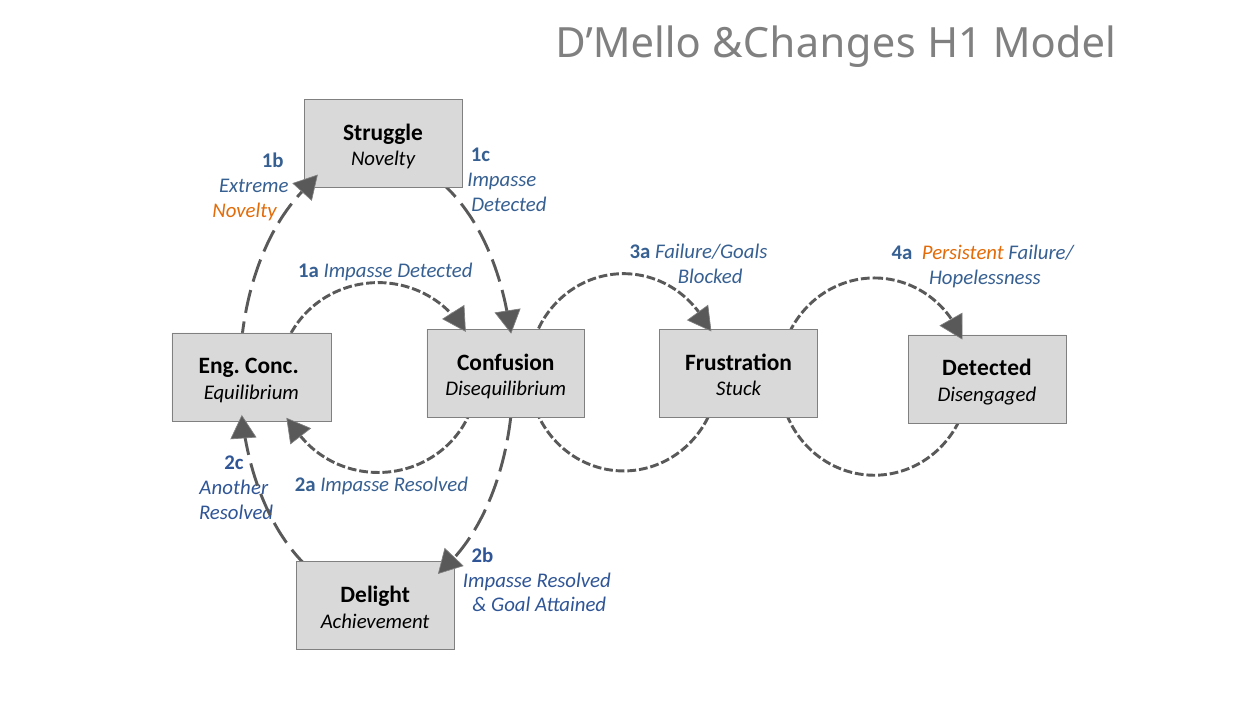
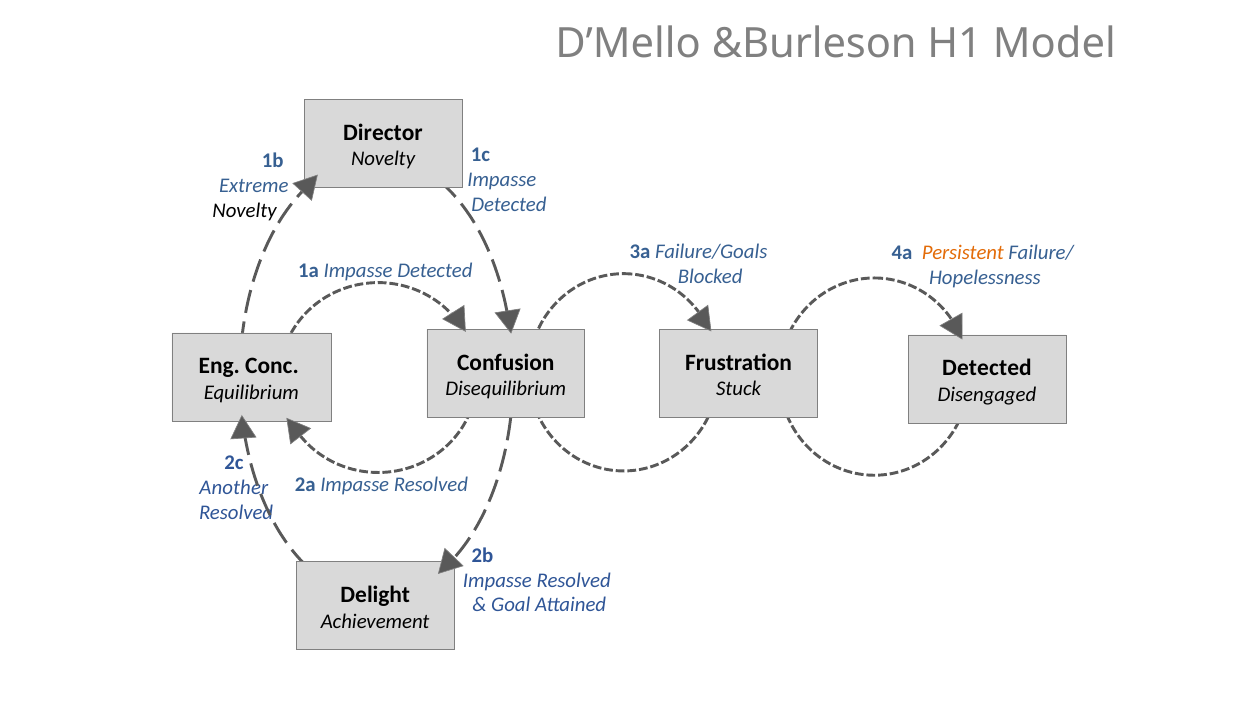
&Changes: &Changes -> &Burleson
Struggle: Struggle -> Director
Novelty at (245, 211) colour: orange -> black
